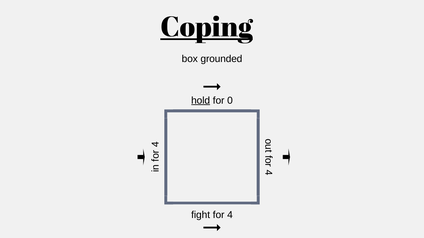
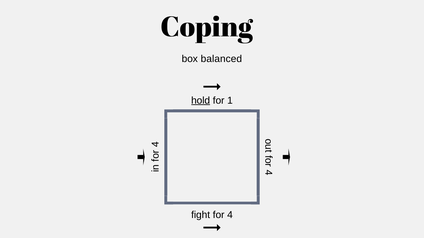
Coping underline: present -> none
grounded: grounded -> balanced
0: 0 -> 1
